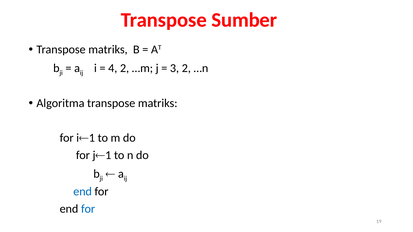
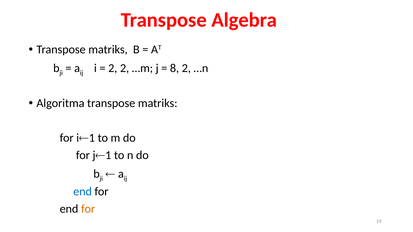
Sumber: Sumber -> Algebra
4 at (113, 68): 4 -> 2
3: 3 -> 8
for at (88, 209) colour: blue -> orange
